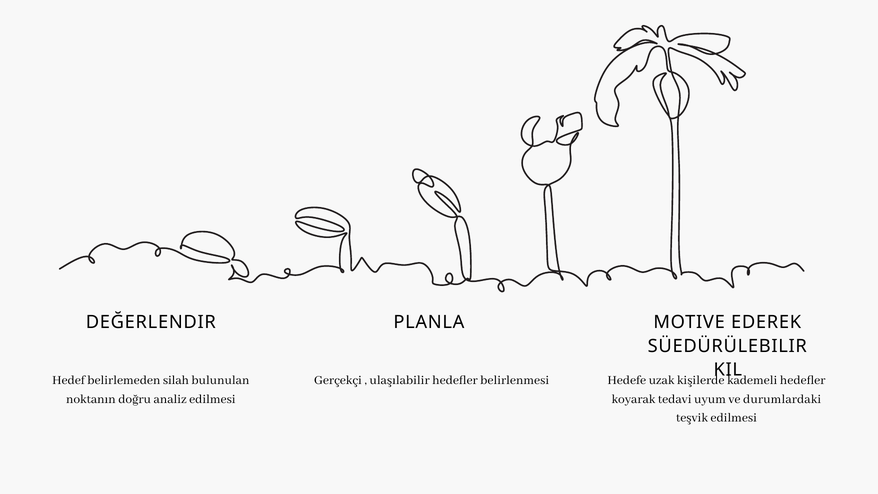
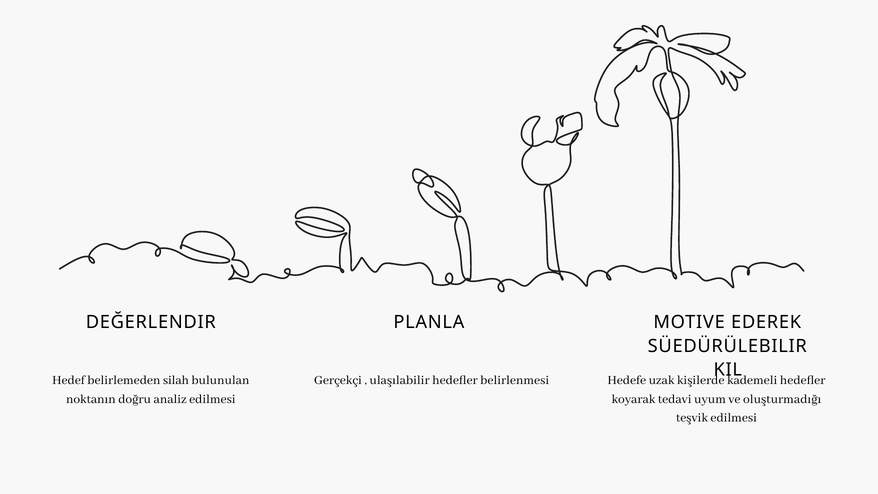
durumlardaki: durumlardaki -> oluşturmadığı
